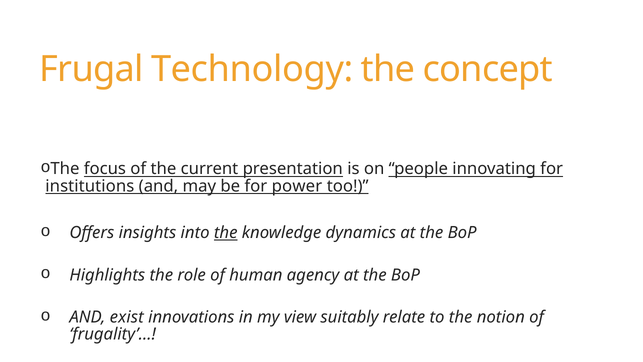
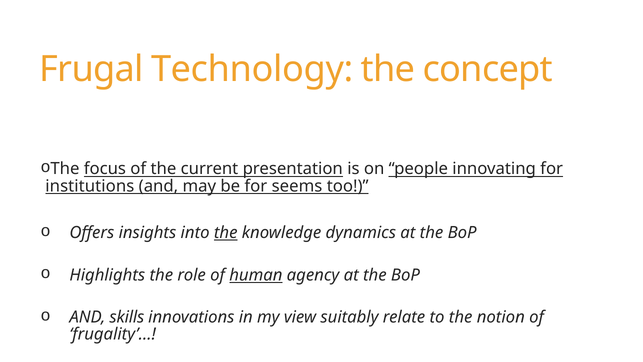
power: power -> seems
human underline: none -> present
exist: exist -> skills
